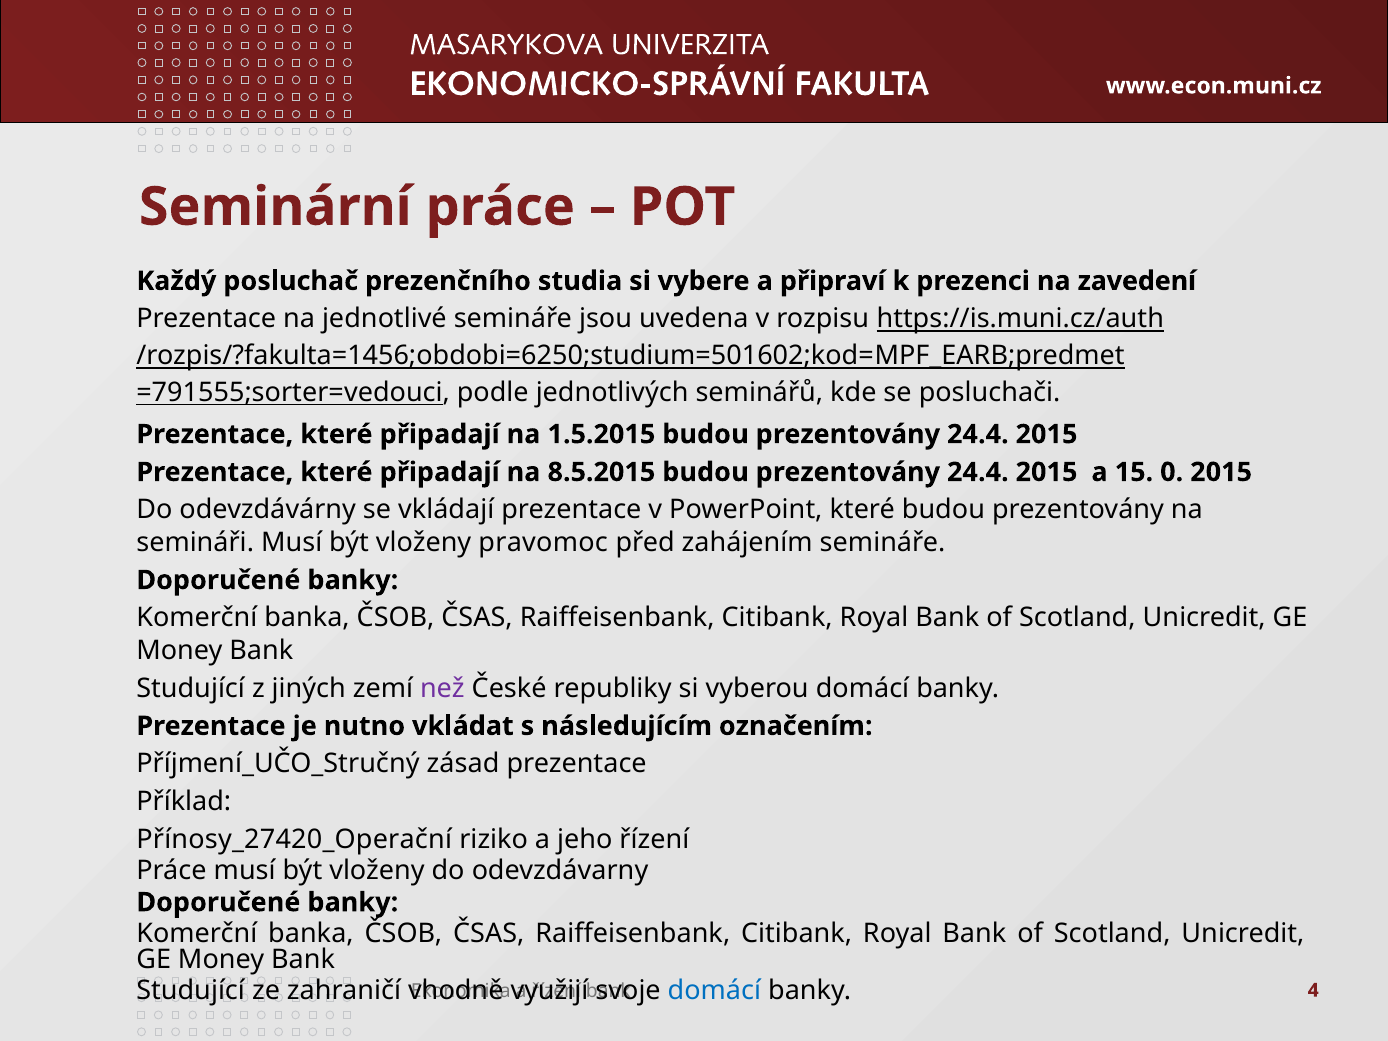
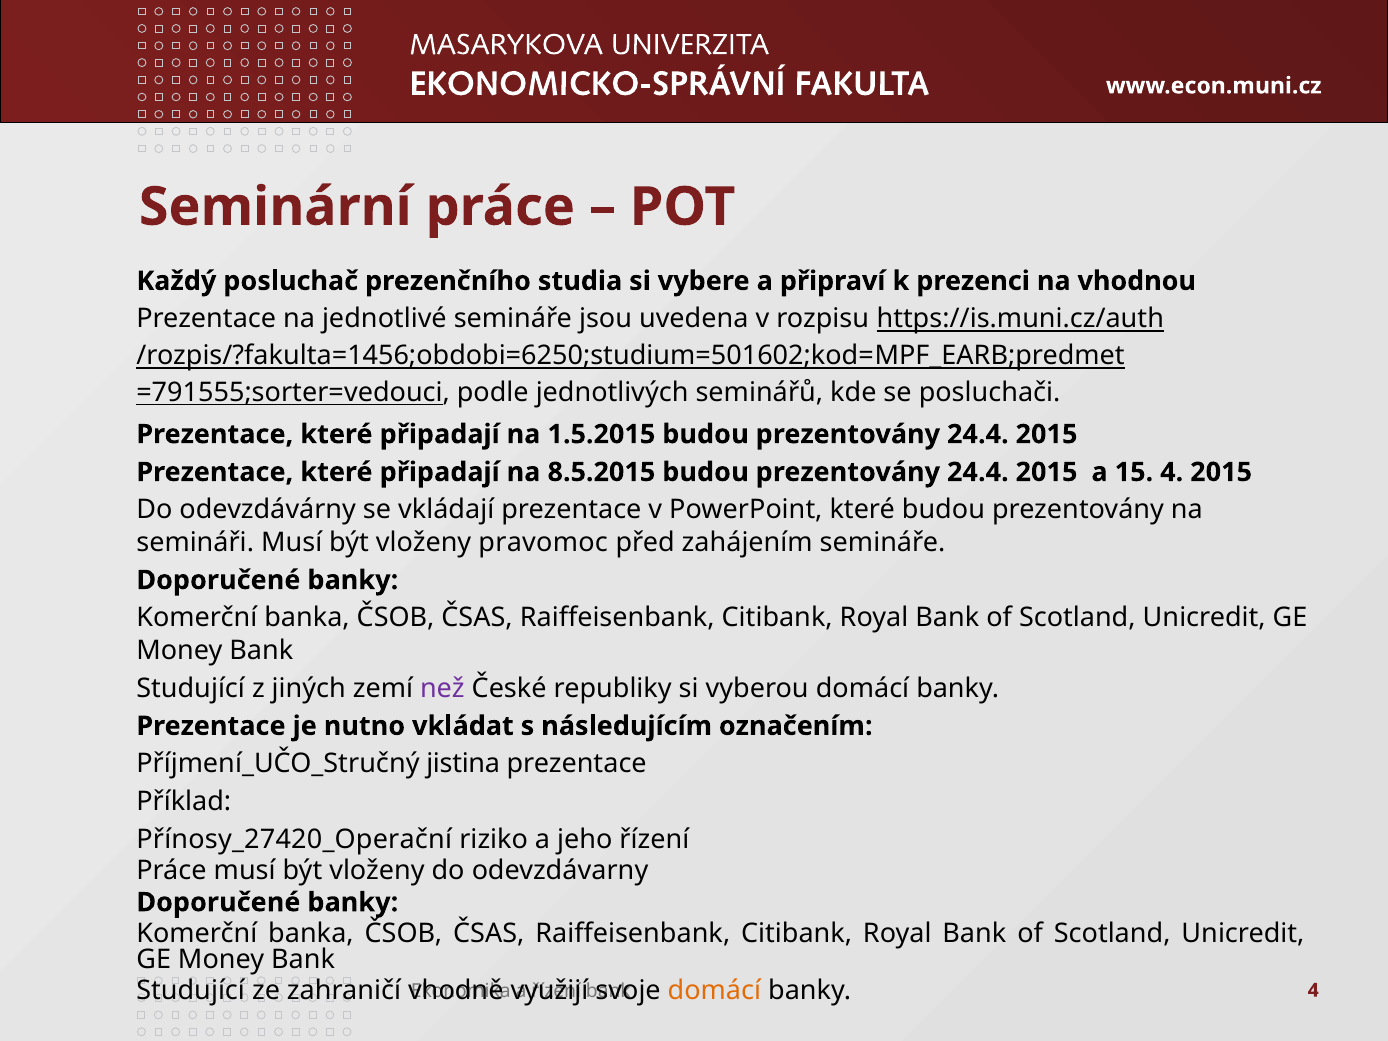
zavedení: zavedení -> vhodnou
15 0: 0 -> 4
zásad: zásad -> jistina
domácí at (714, 991) colour: blue -> orange
